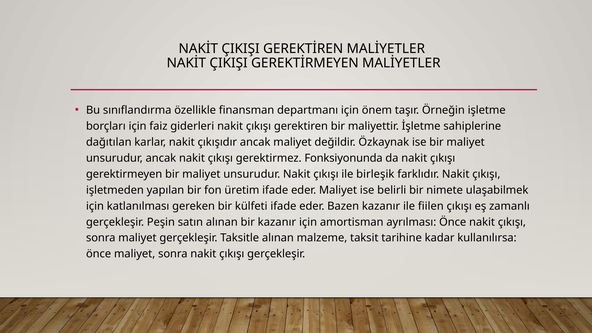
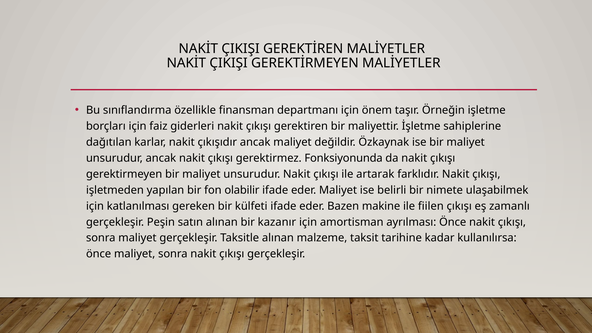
birleşik: birleşik -> artarak
üretim: üretim -> olabilir
Bazen kazanır: kazanır -> makine
